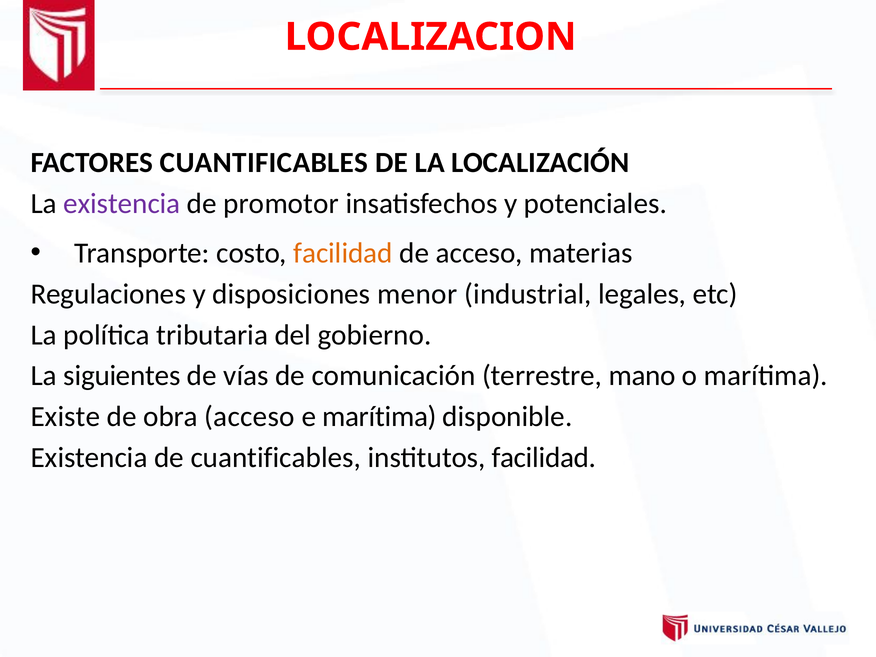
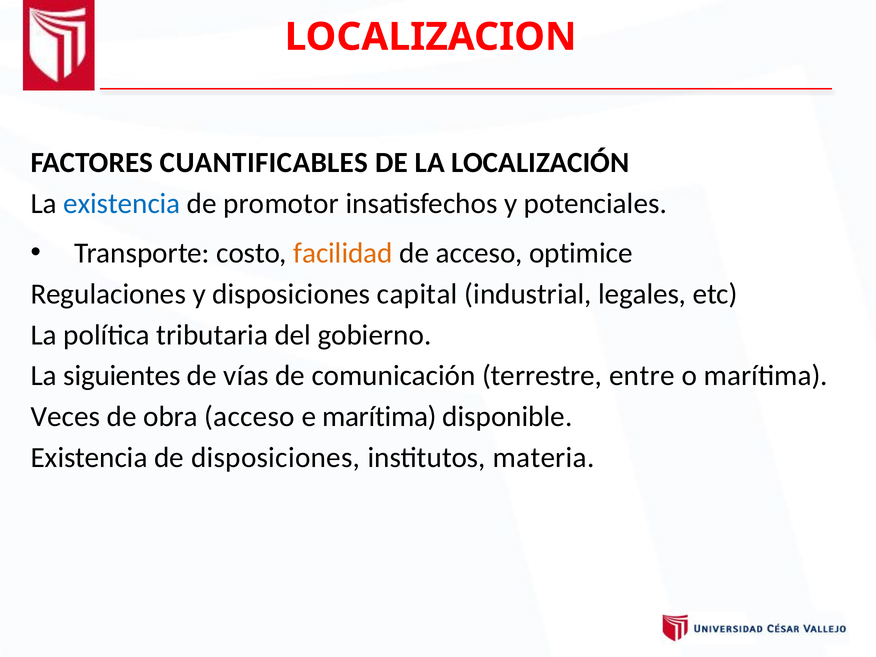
existencia at (122, 204) colour: purple -> blue
materias: materias -> optimice
menor: menor -> capital
mano: mano -> entre
Existe: Existe -> Veces
de cuantificables: cuantificables -> disposiciones
institutos facilidad: facilidad -> materia
